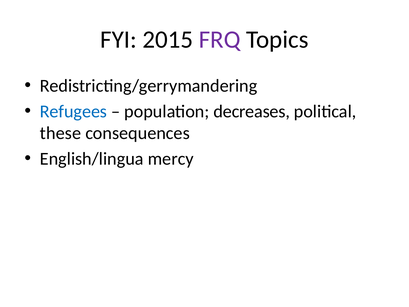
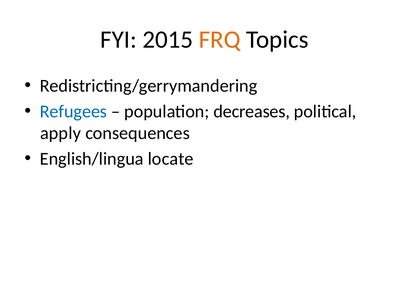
FRQ colour: purple -> orange
these: these -> apply
mercy: mercy -> locate
